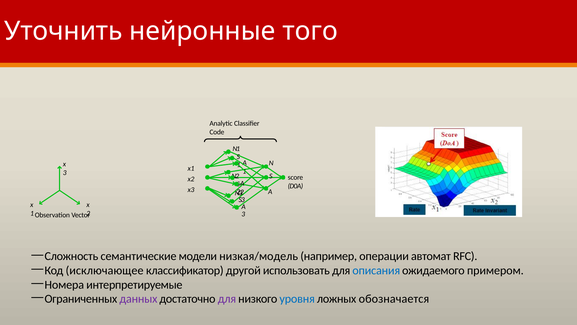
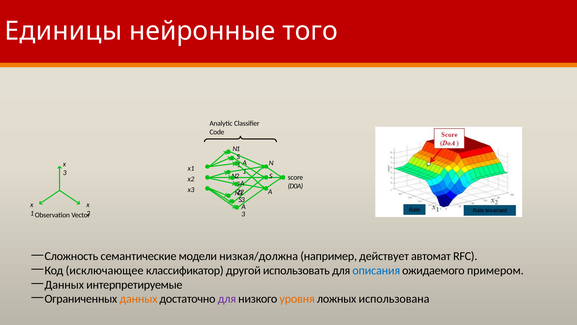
Уточнить: Уточнить -> Единицы
низкая/модель: низкая/модель -> низкая/должна
операции: операции -> действует
Номера at (64, 284): Номера -> Данных
данных at (138, 299) colour: purple -> orange
уровня colour: blue -> orange
обозначается: обозначается -> использована
